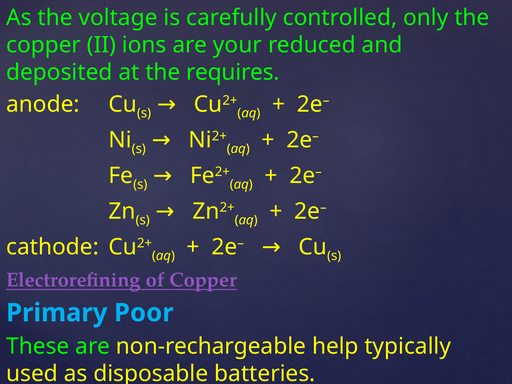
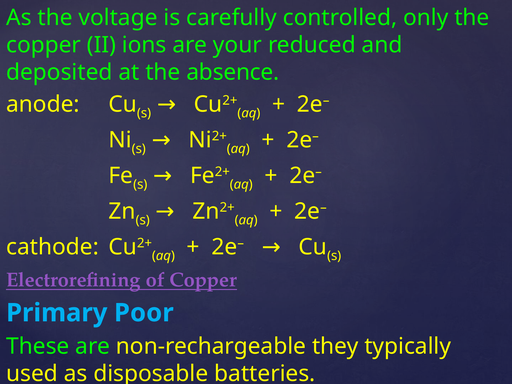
requires: requires -> absence
help: help -> they
